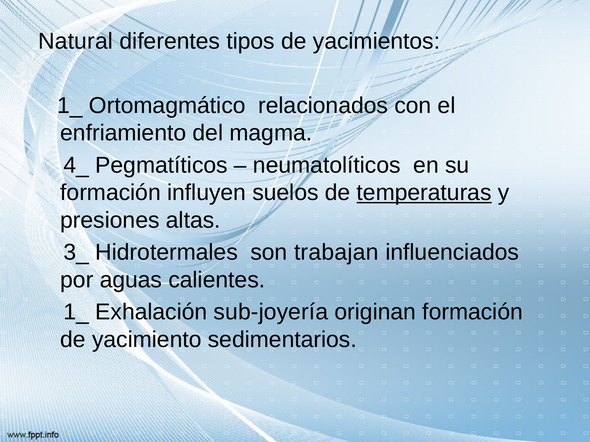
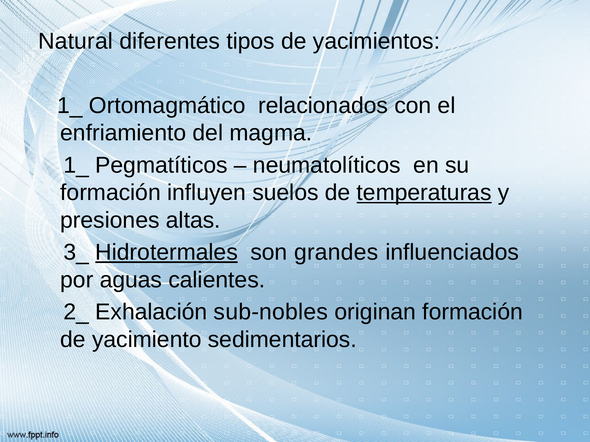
4_ at (76, 165): 4_ -> 1_
Hidrotermales underline: none -> present
trabajan: trabajan -> grandes
1_ at (76, 312): 1_ -> 2_
sub-joyería: sub-joyería -> sub-nobles
